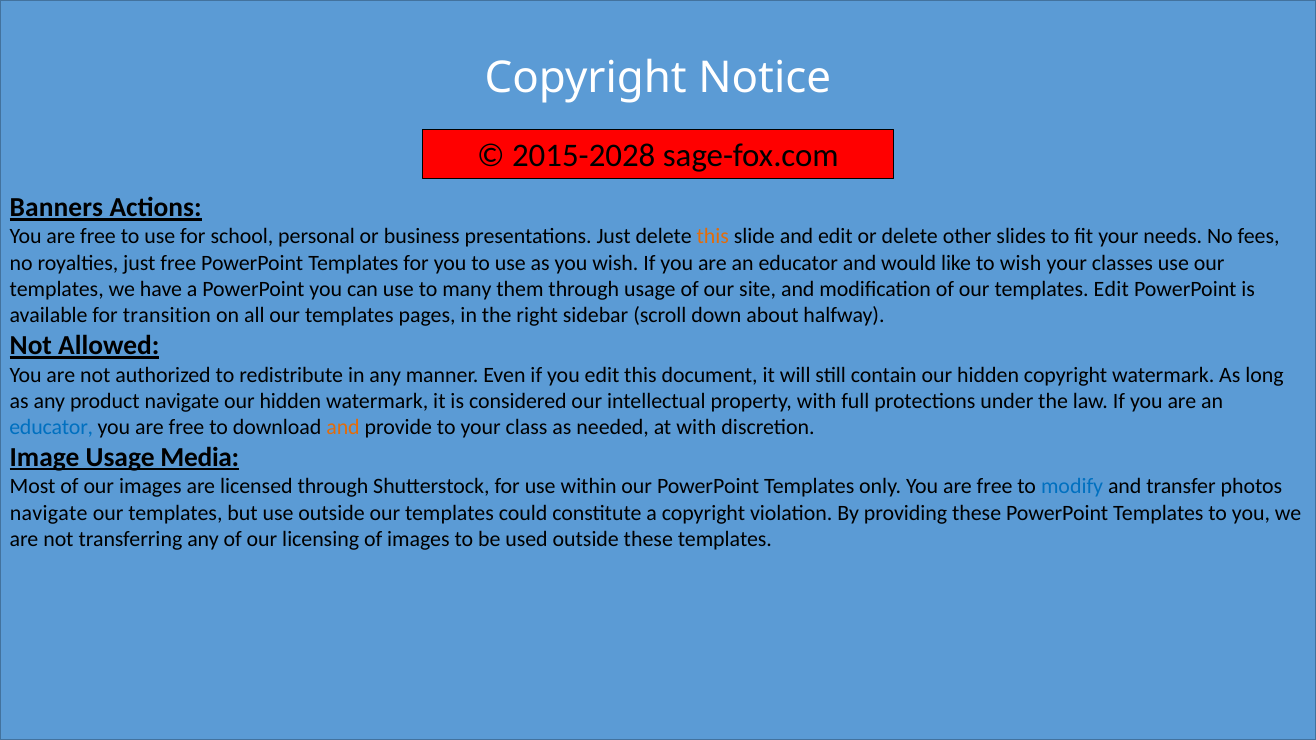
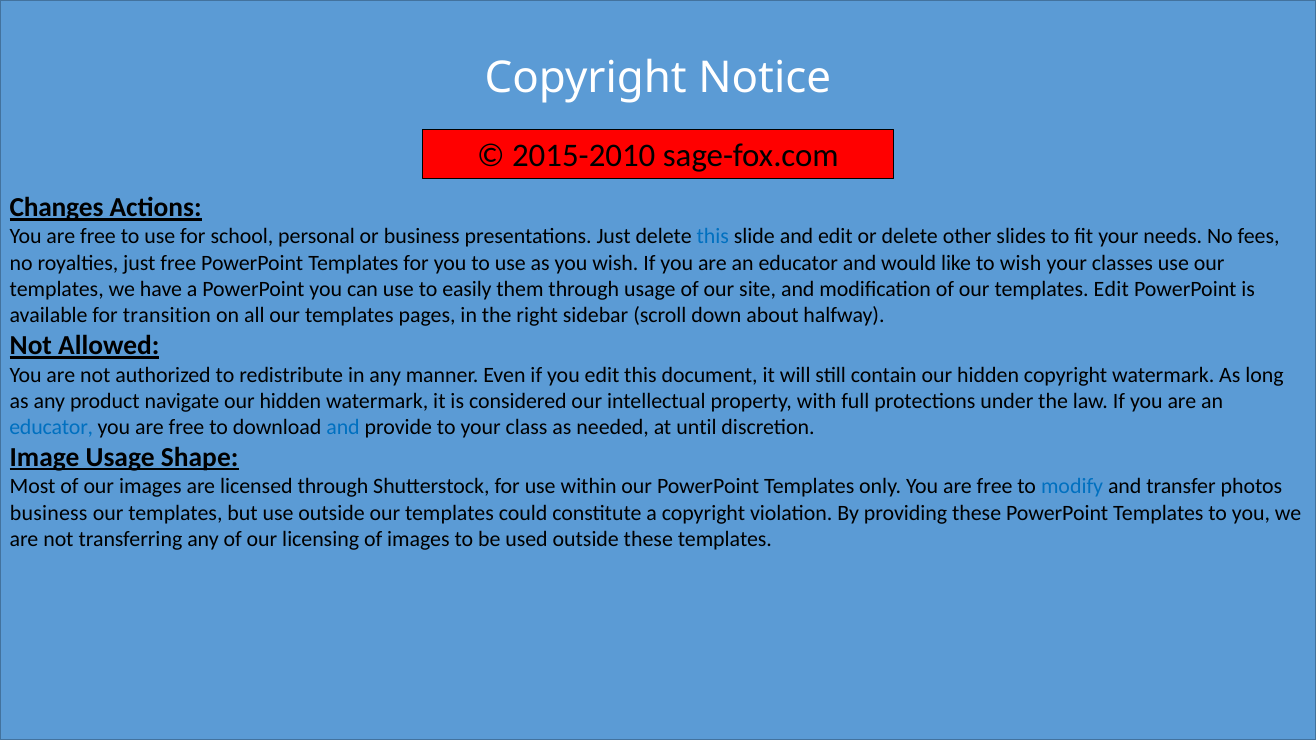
2015-2028: 2015-2028 -> 2015-2010
Banners: Banners -> Changes
this at (713, 237) colour: orange -> blue
many: many -> easily
and at (343, 428) colour: orange -> blue
at with: with -> until
Media: Media -> Shape
navigate at (49, 513): navigate -> business
